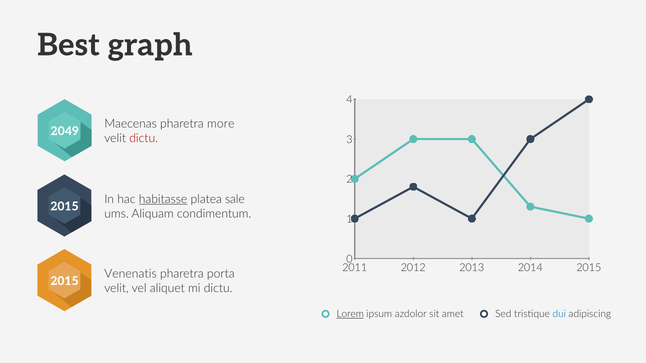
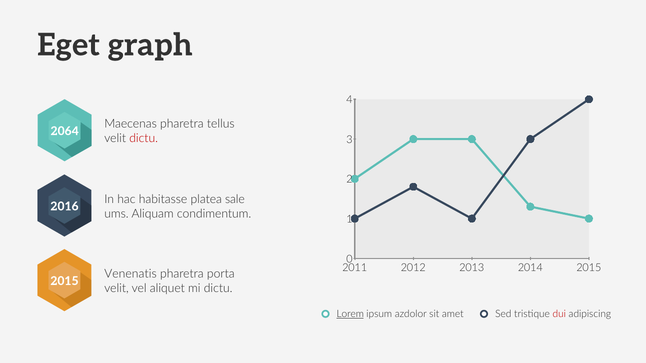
Best: Best -> Eget
more: more -> tellus
2049: 2049 -> 2064
habitasse underline: present -> none
2015 at (64, 207): 2015 -> 2016
dui colour: blue -> red
